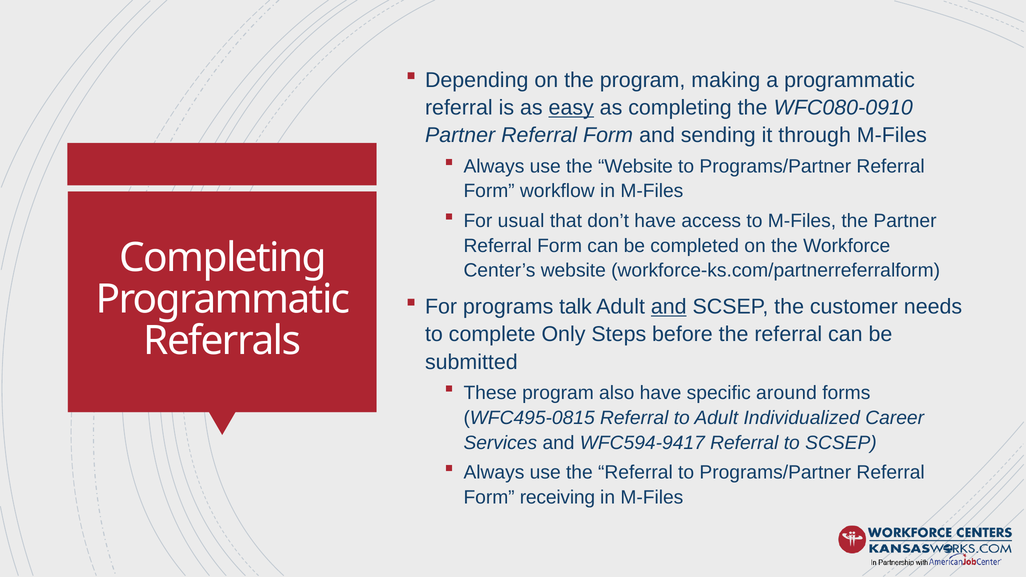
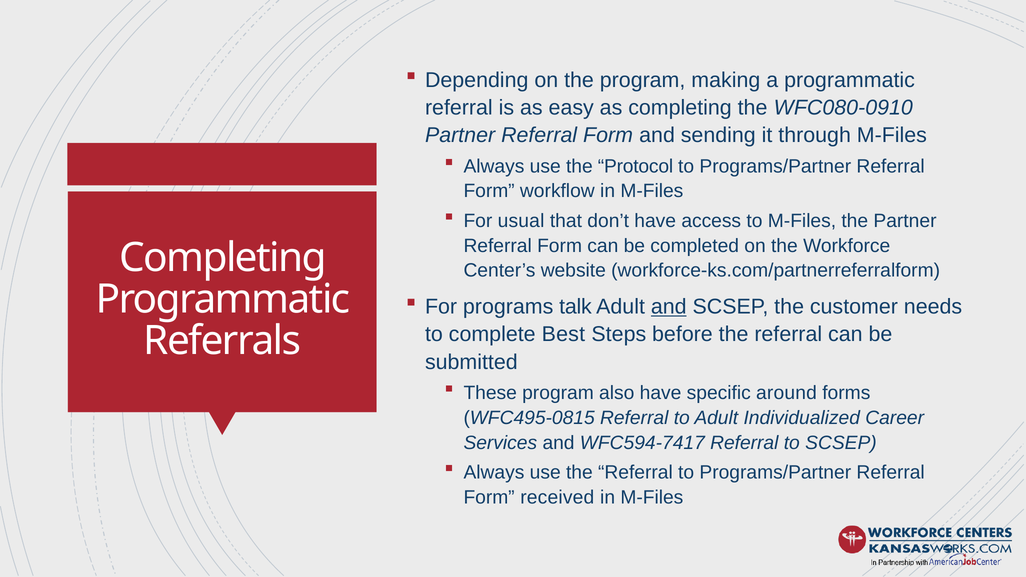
easy underline: present -> none
the Website: Website -> Protocol
Only: Only -> Best
WFC594-9417: WFC594-9417 -> WFC594-7417
receiving: receiving -> received
